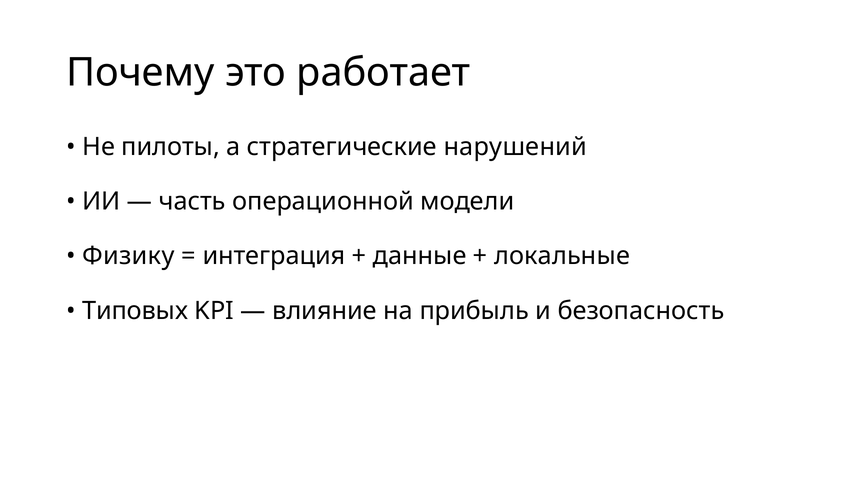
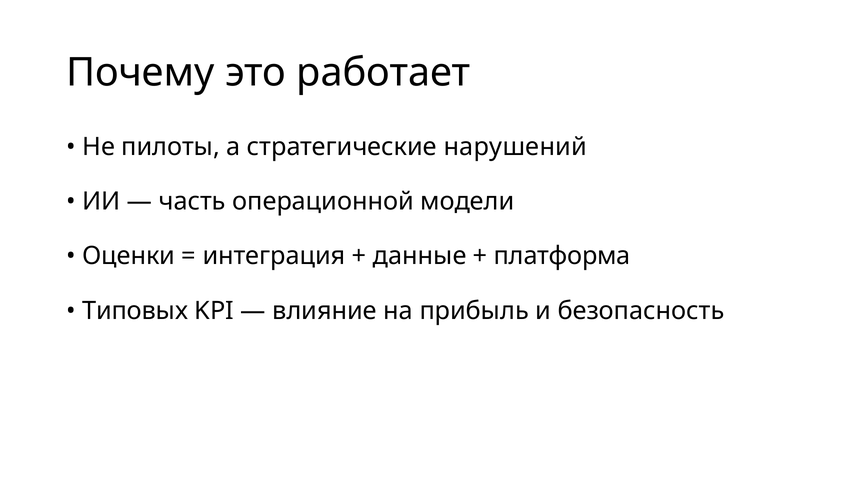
Физику: Физику -> Оценки
локальные: локальные -> платформа
